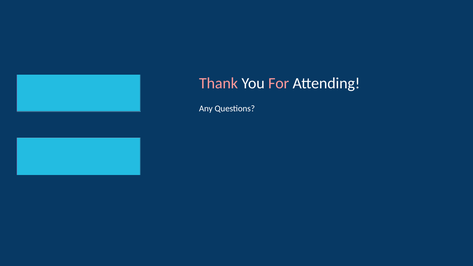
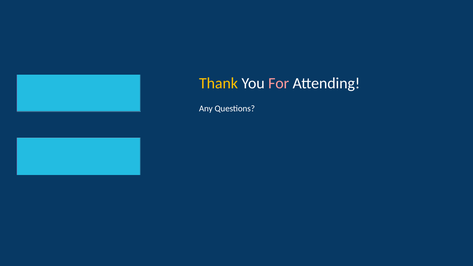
Thank colour: pink -> yellow
